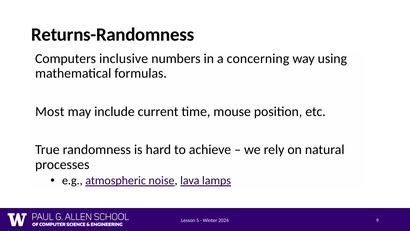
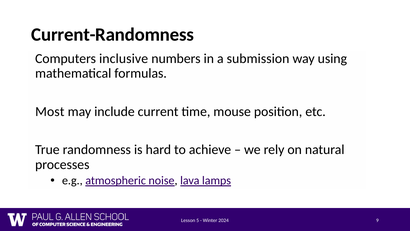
Returns-Randomness: Returns-Randomness -> Current-Randomness
concerning: concerning -> submission
